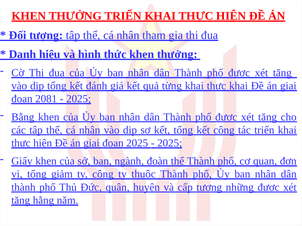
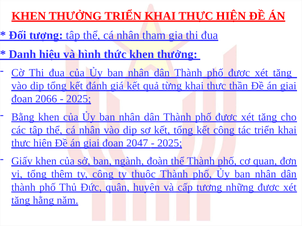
thực khai: khai -> thần
2081: 2081 -> 2066
đoạn 2025: 2025 -> 2047
giảm: giảm -> thêm
